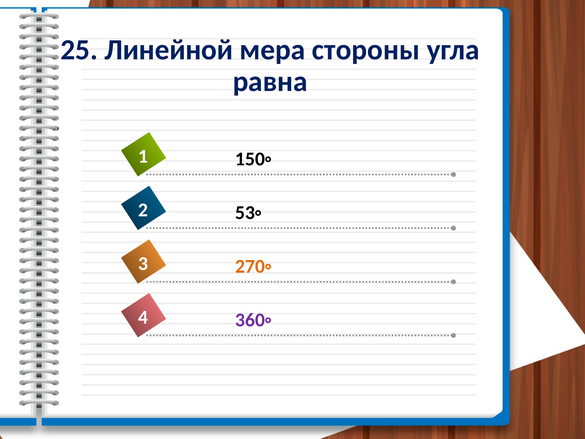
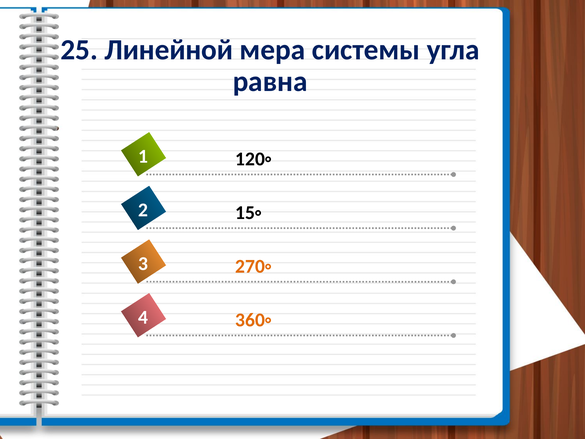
стороны: стороны -> системы
150◦: 150◦ -> 120◦
53◦: 53◦ -> 15◦
360◦ colour: purple -> orange
